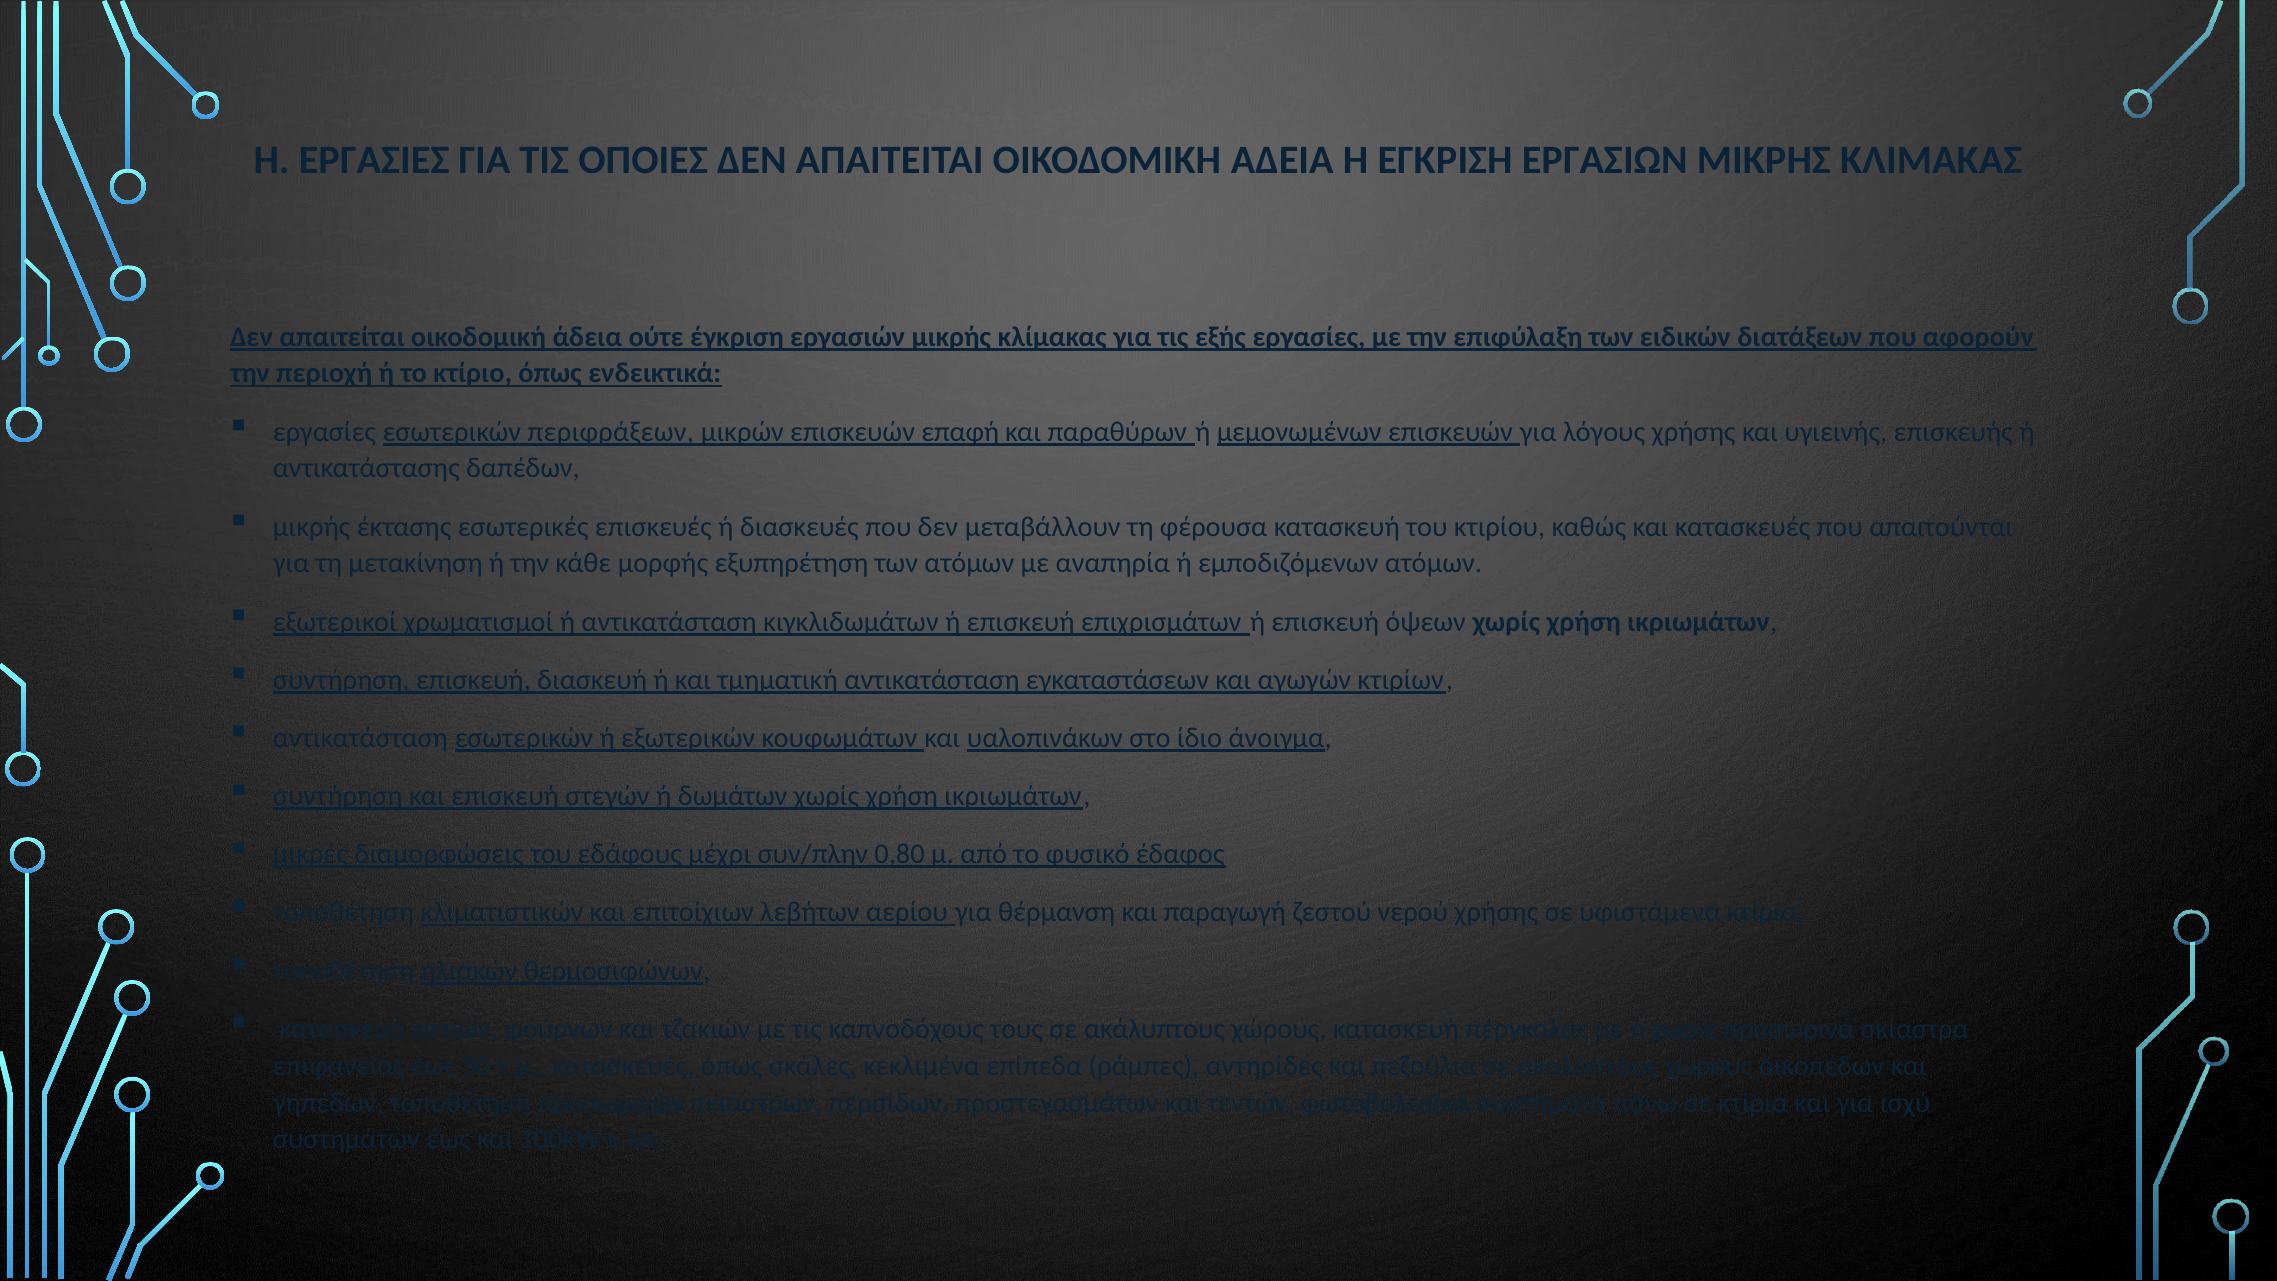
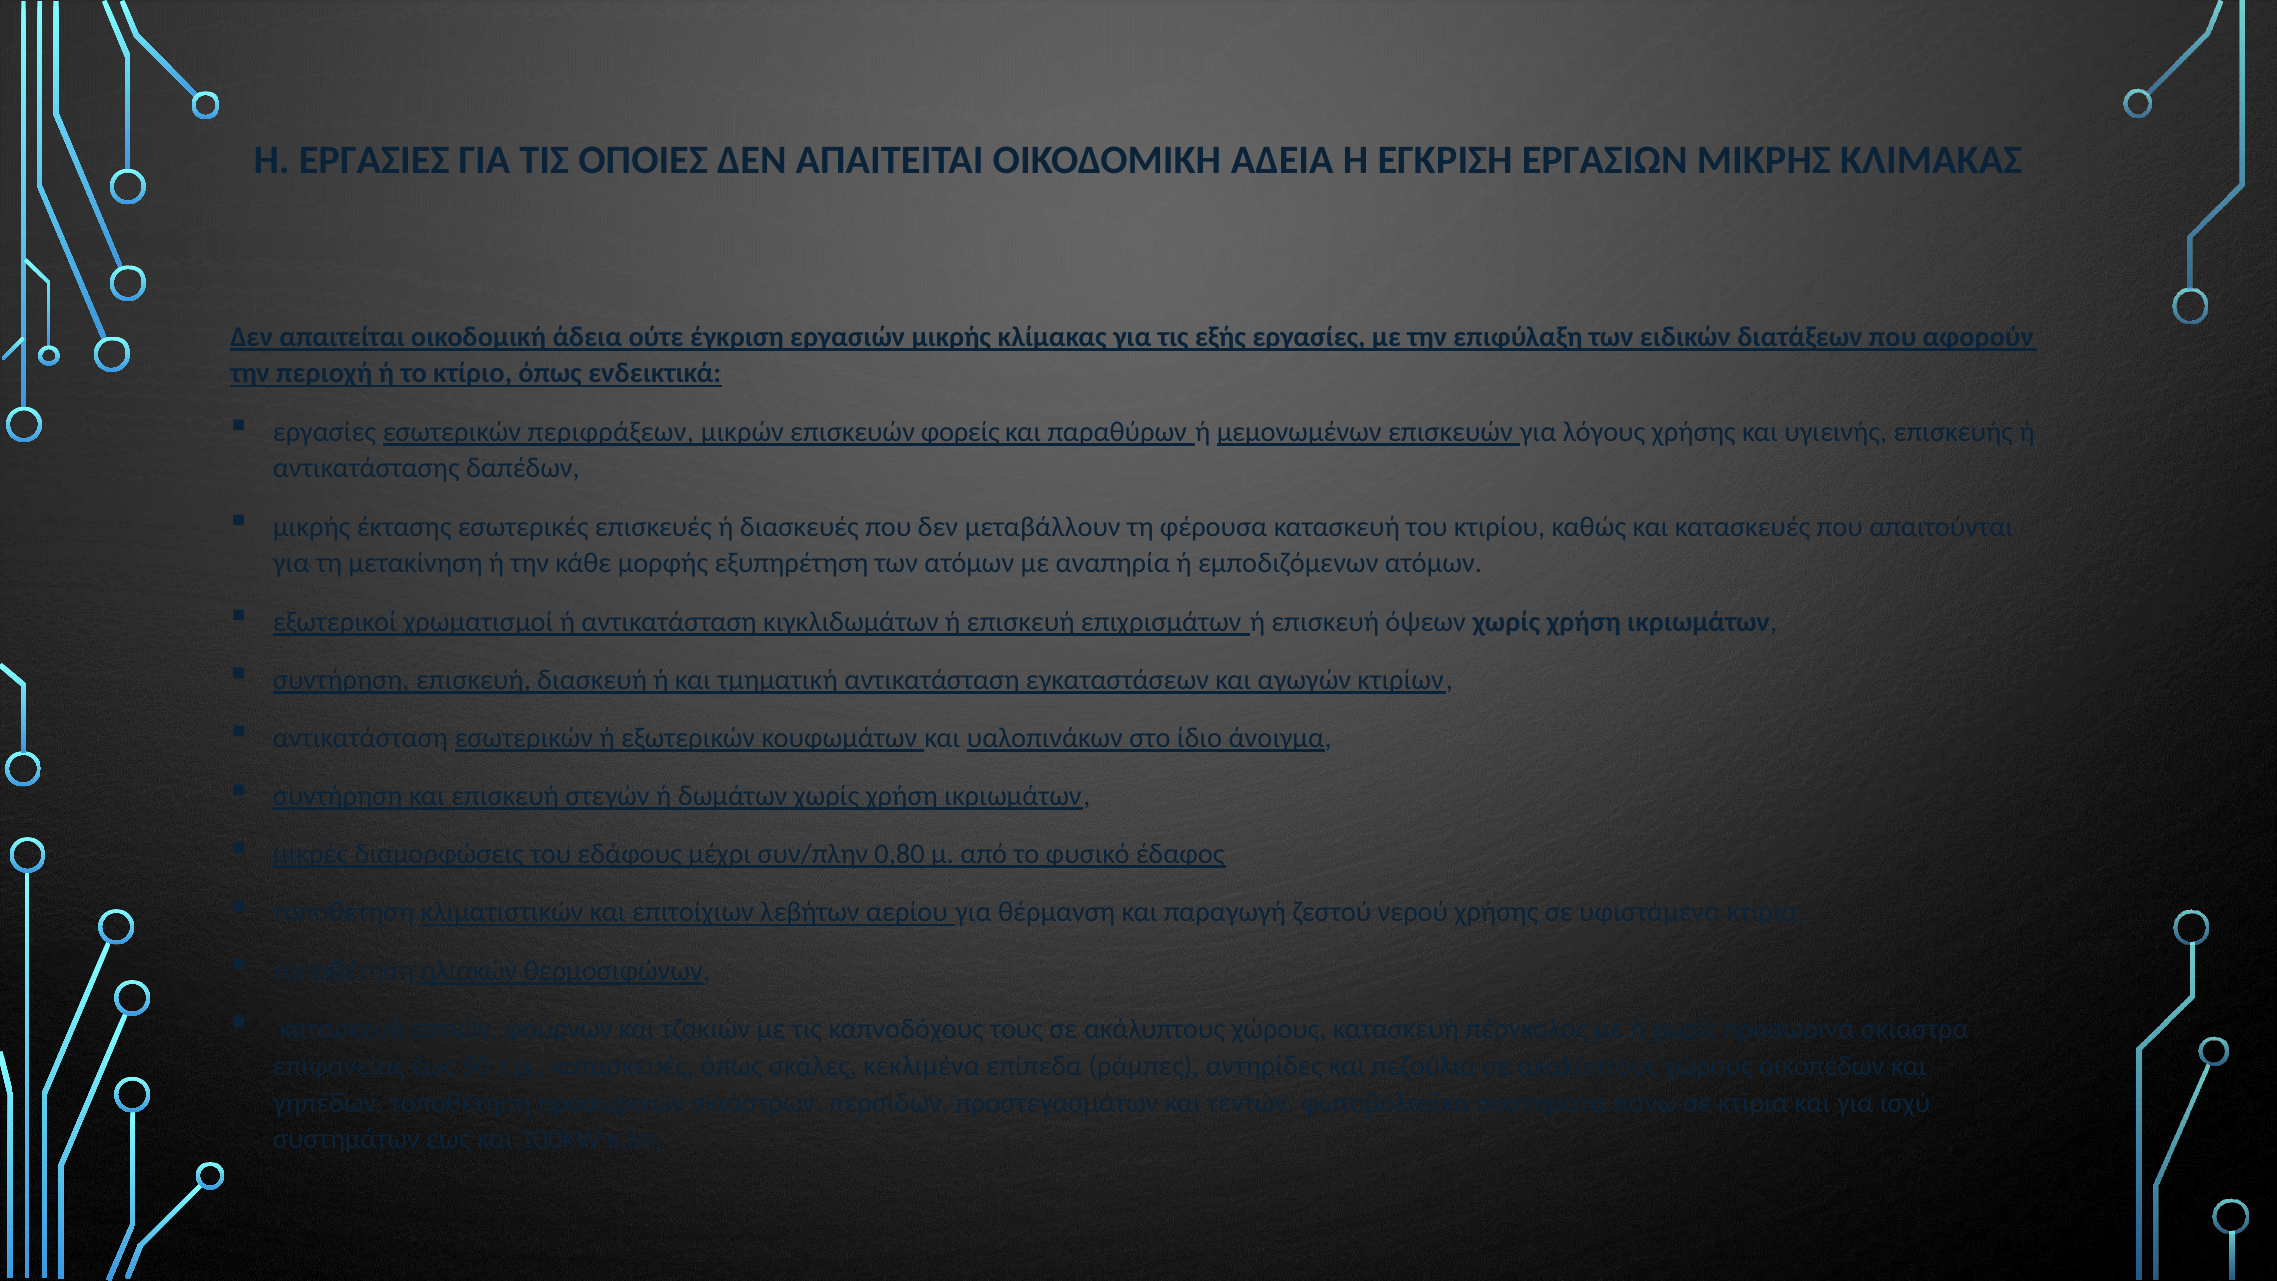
επαφή: επαφή -> φορείς
